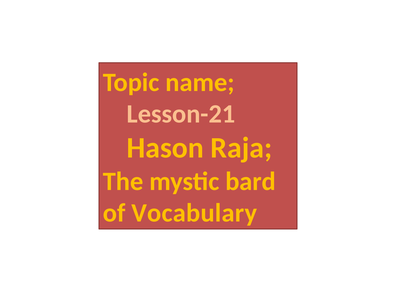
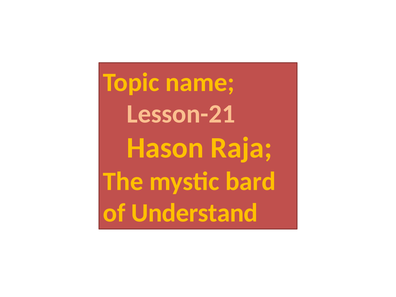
Vocabulary: Vocabulary -> Understand
